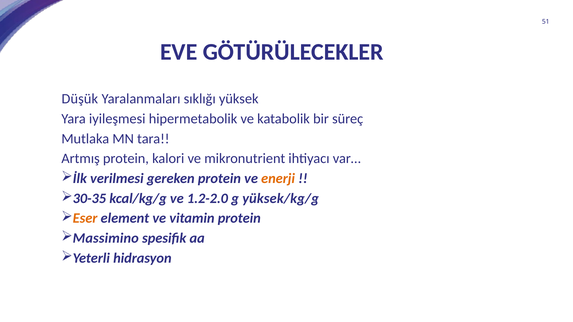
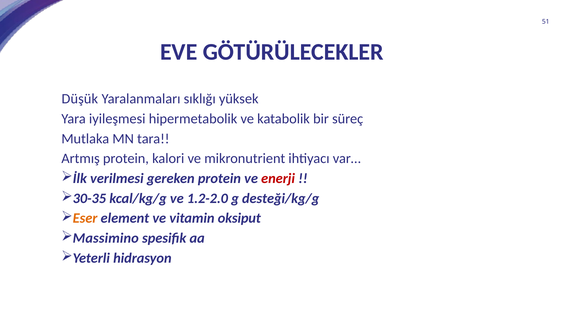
enerji colour: orange -> red
yüksek/kg/g: yüksek/kg/g -> desteği/kg/g
vitamin protein: protein -> oksiput
